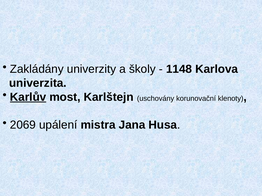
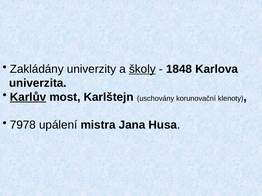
školy underline: none -> present
1148: 1148 -> 1848
2069: 2069 -> 7978
